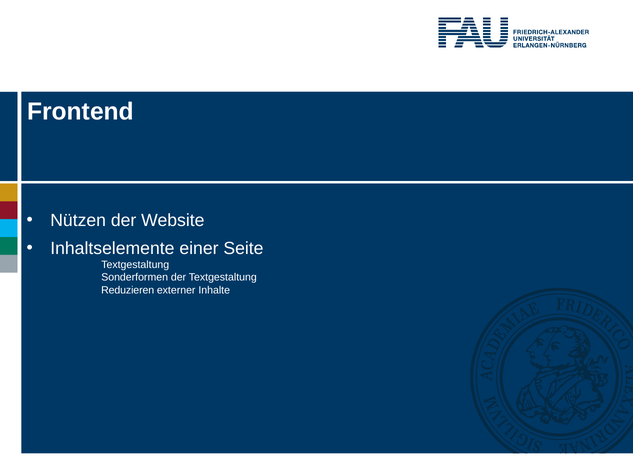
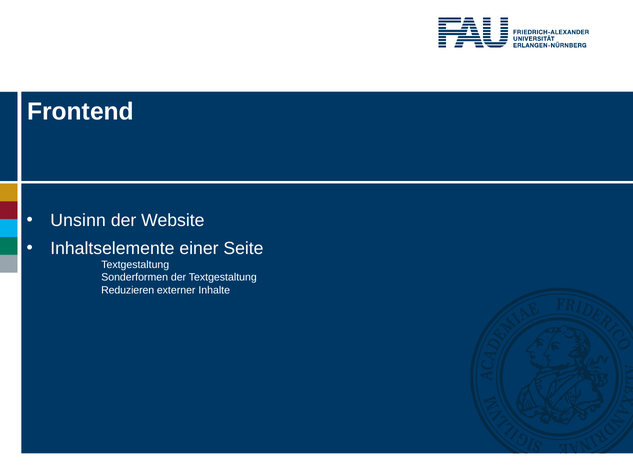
Nützen: Nützen -> Unsinn
